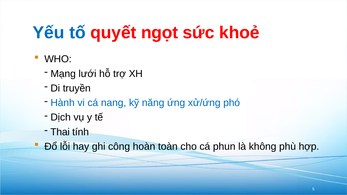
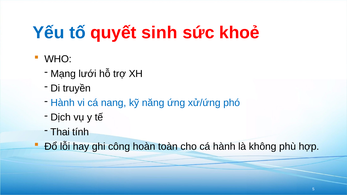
ngọt: ngọt -> sinh
cá phun: phun -> hành
